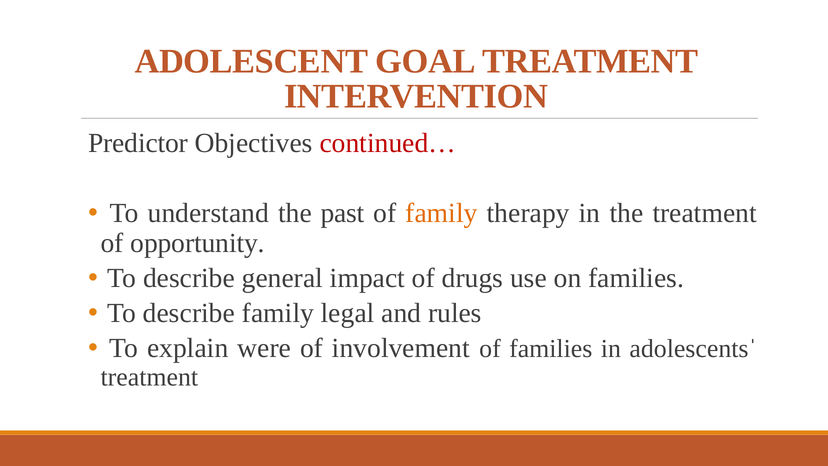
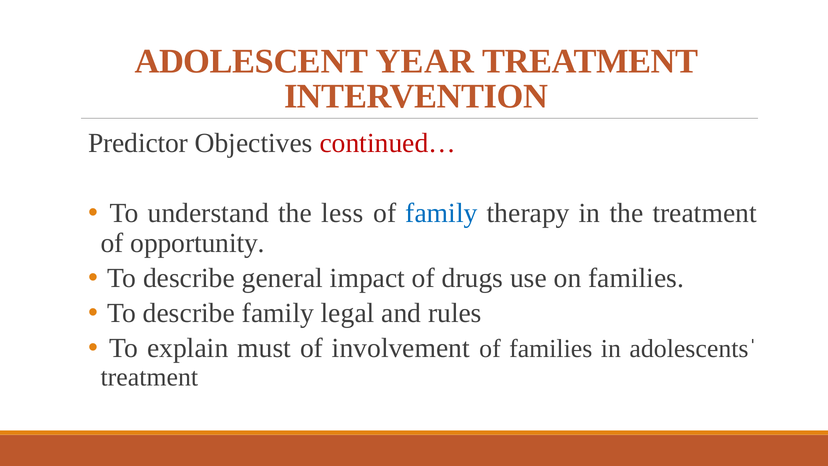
GOAL: GOAL -> YEAR
past: past -> less
family at (442, 213) colour: orange -> blue
were: were -> must
